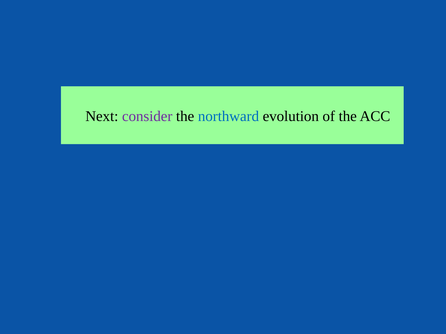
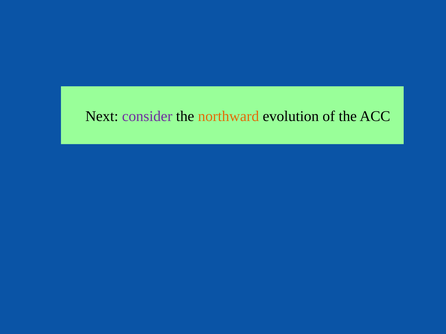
northward colour: blue -> orange
